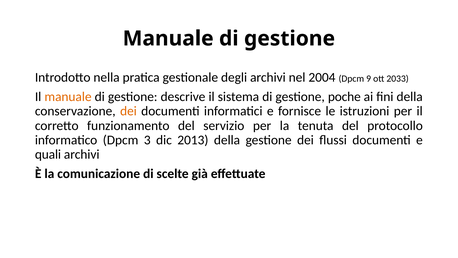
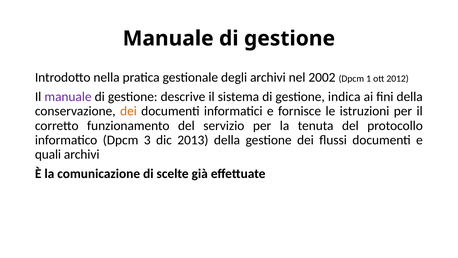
2004: 2004 -> 2002
9: 9 -> 1
2033: 2033 -> 2012
manuale at (68, 97) colour: orange -> purple
poche: poche -> indica
